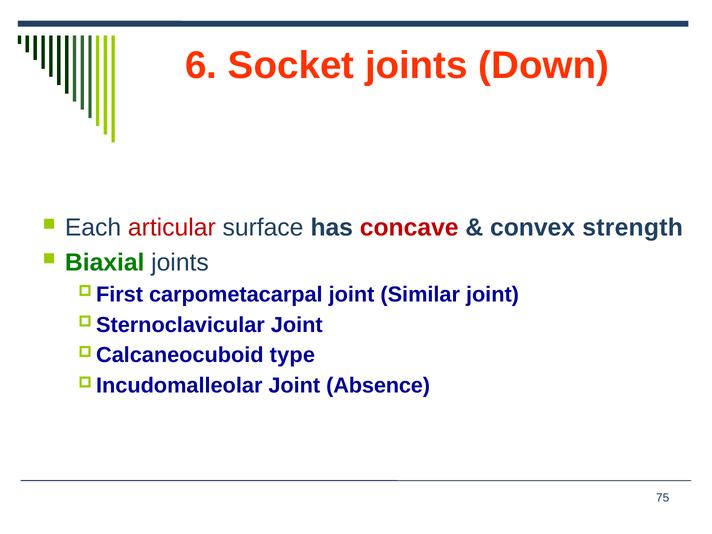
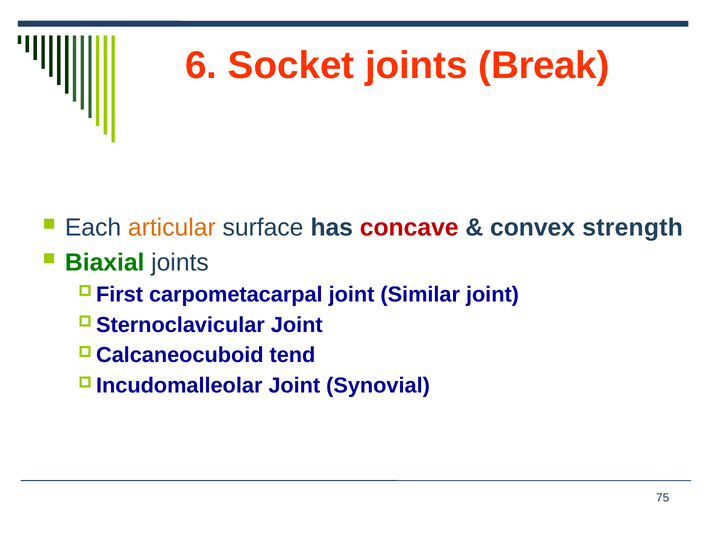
Down: Down -> Break
articular colour: red -> orange
type: type -> tend
Absence: Absence -> Synovial
